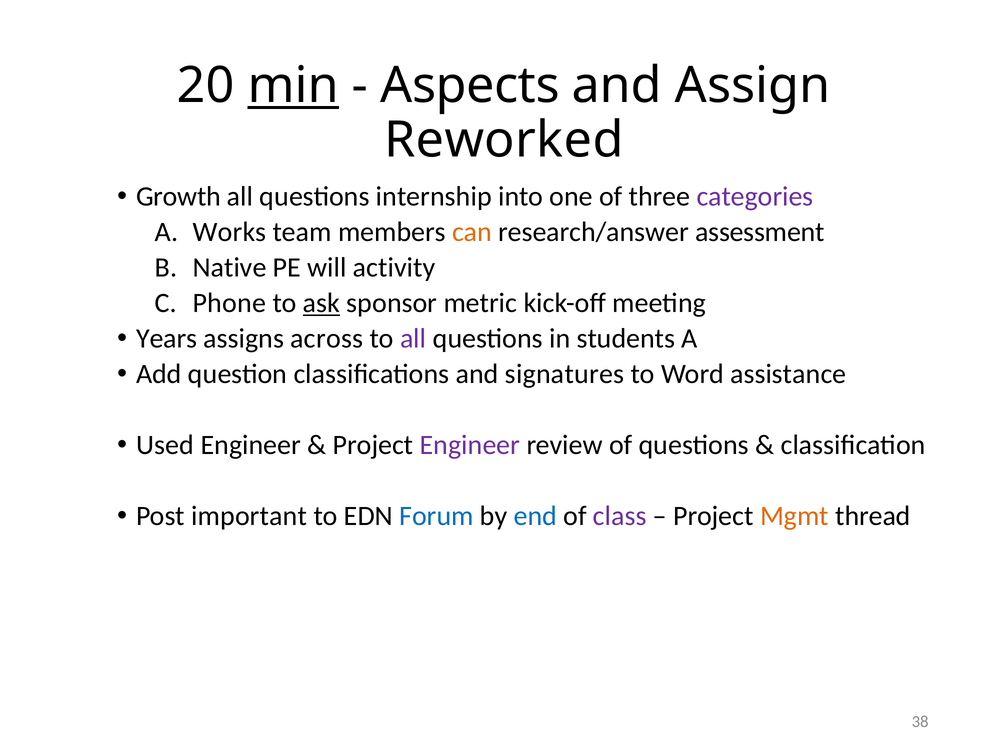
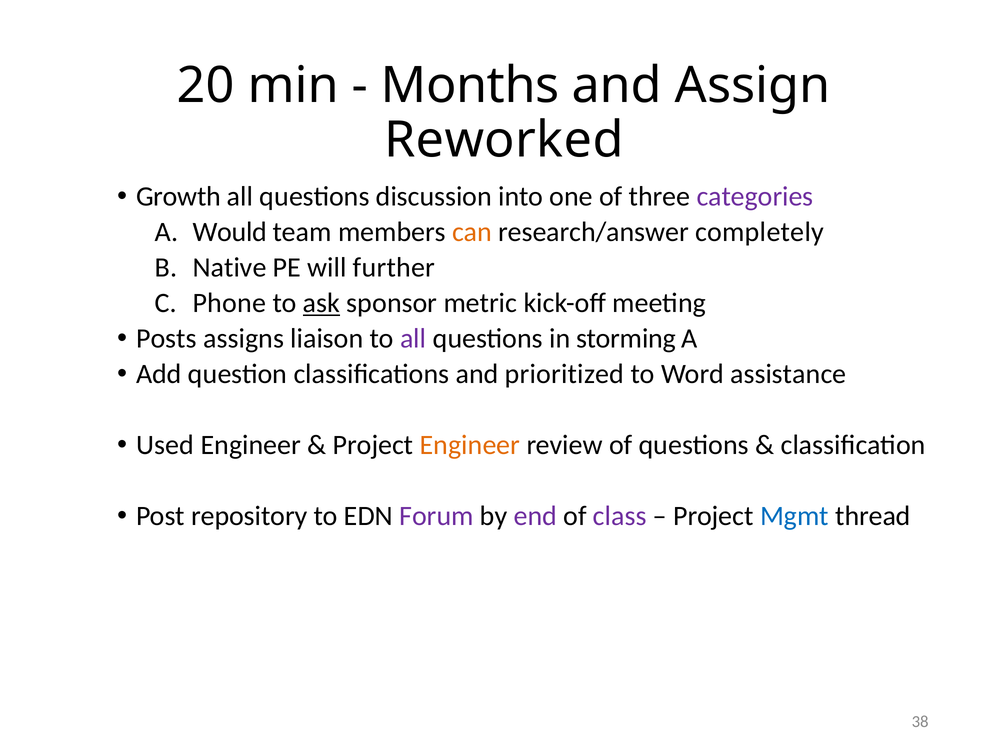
min underline: present -> none
Aspects: Aspects -> Months
internship: internship -> discussion
Works: Works -> Would
assessment: assessment -> completely
activity: activity -> further
Years: Years -> Posts
across: across -> liaison
students: students -> storming
signatures: signatures -> prioritized
Engineer at (470, 445) colour: purple -> orange
important: important -> repository
Forum colour: blue -> purple
end colour: blue -> purple
Mgmt colour: orange -> blue
